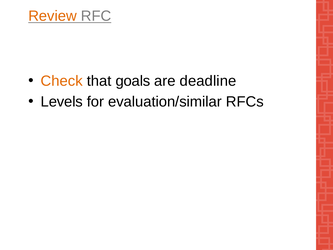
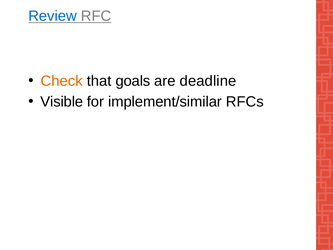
Review colour: orange -> blue
Levels: Levels -> Visible
evaluation/similar: evaluation/similar -> implement/similar
